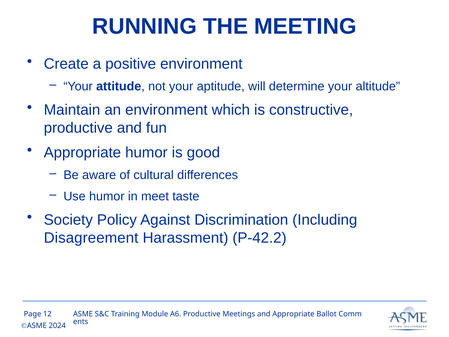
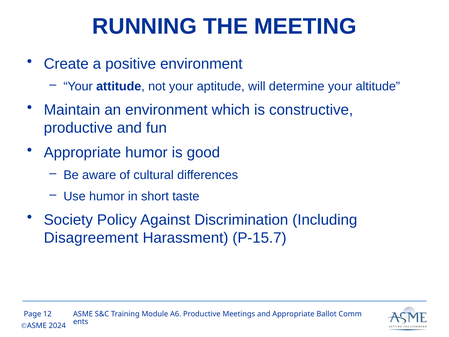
meet: meet -> short
P-42.2: P-42.2 -> P-15.7
